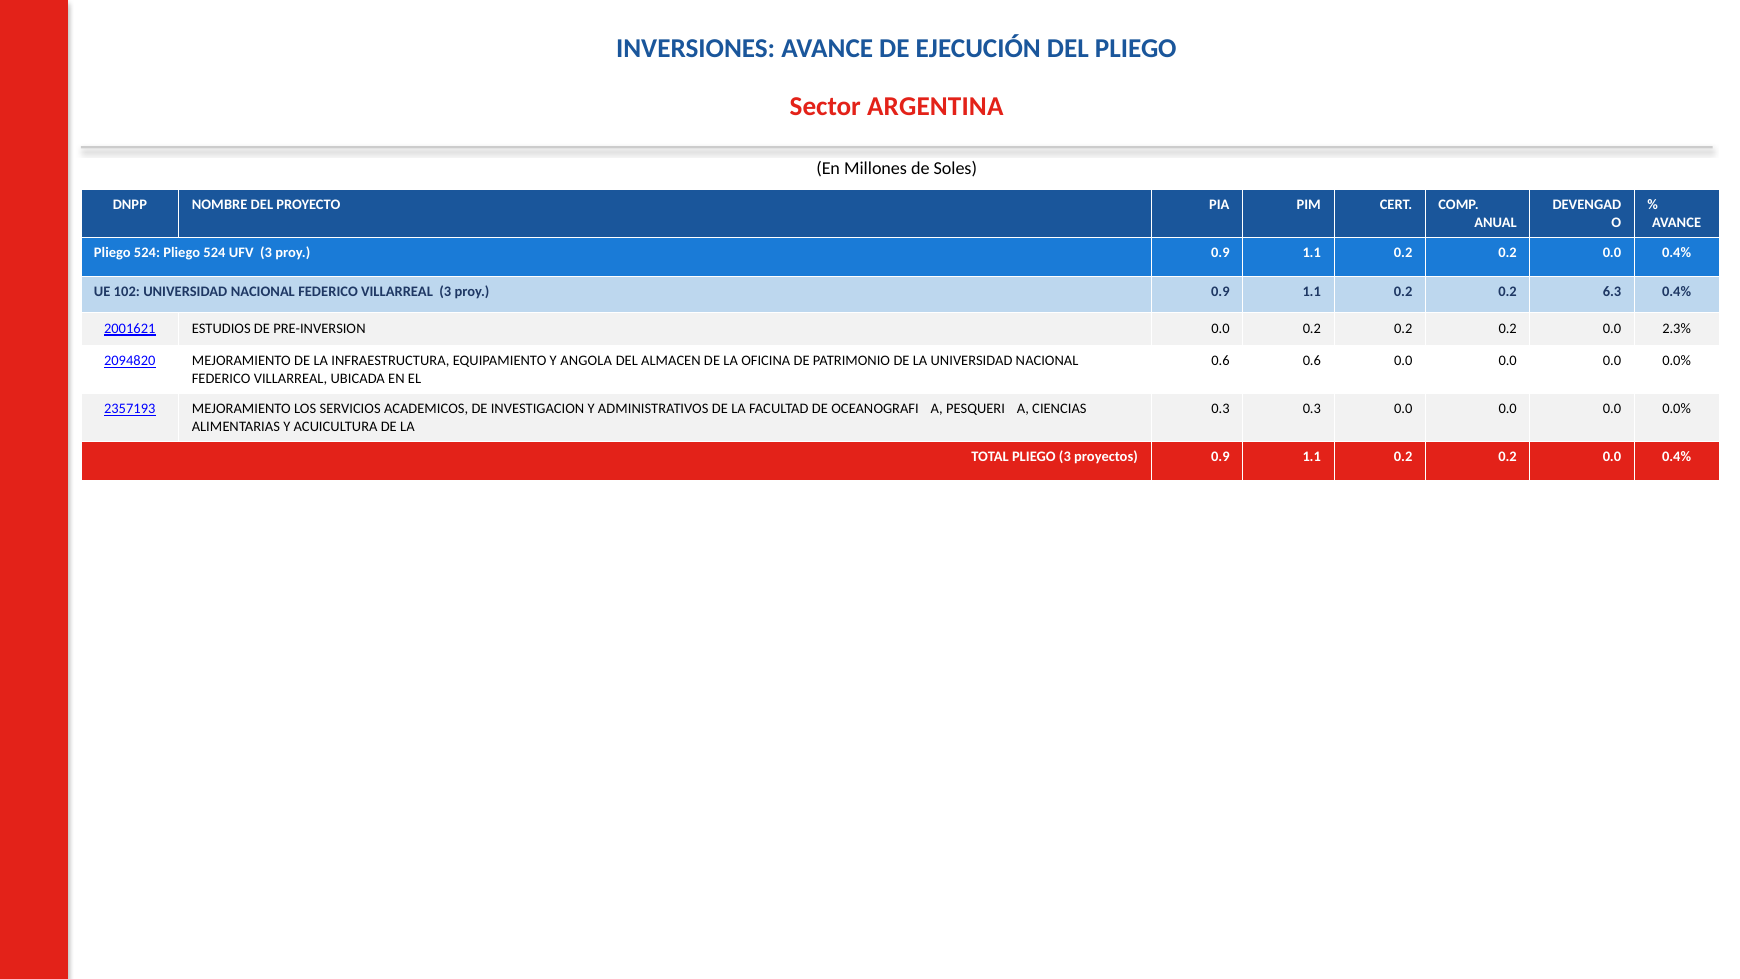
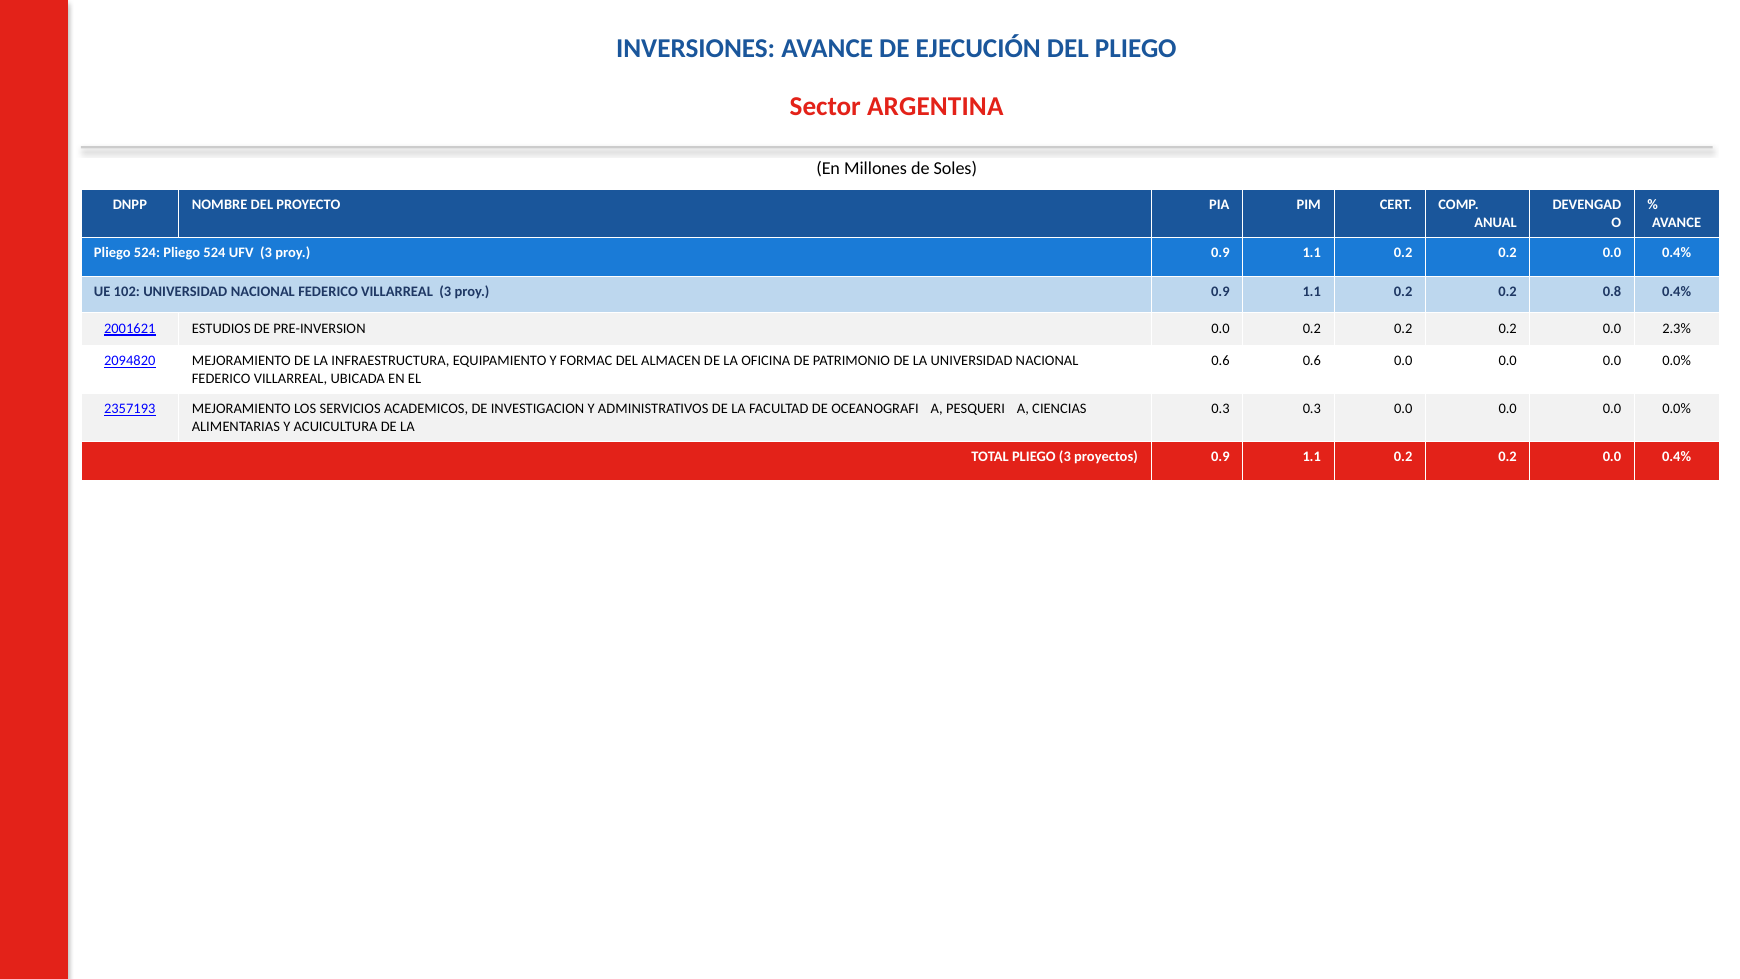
6.3: 6.3 -> 0.8
ANGOLA: ANGOLA -> FORMAC
